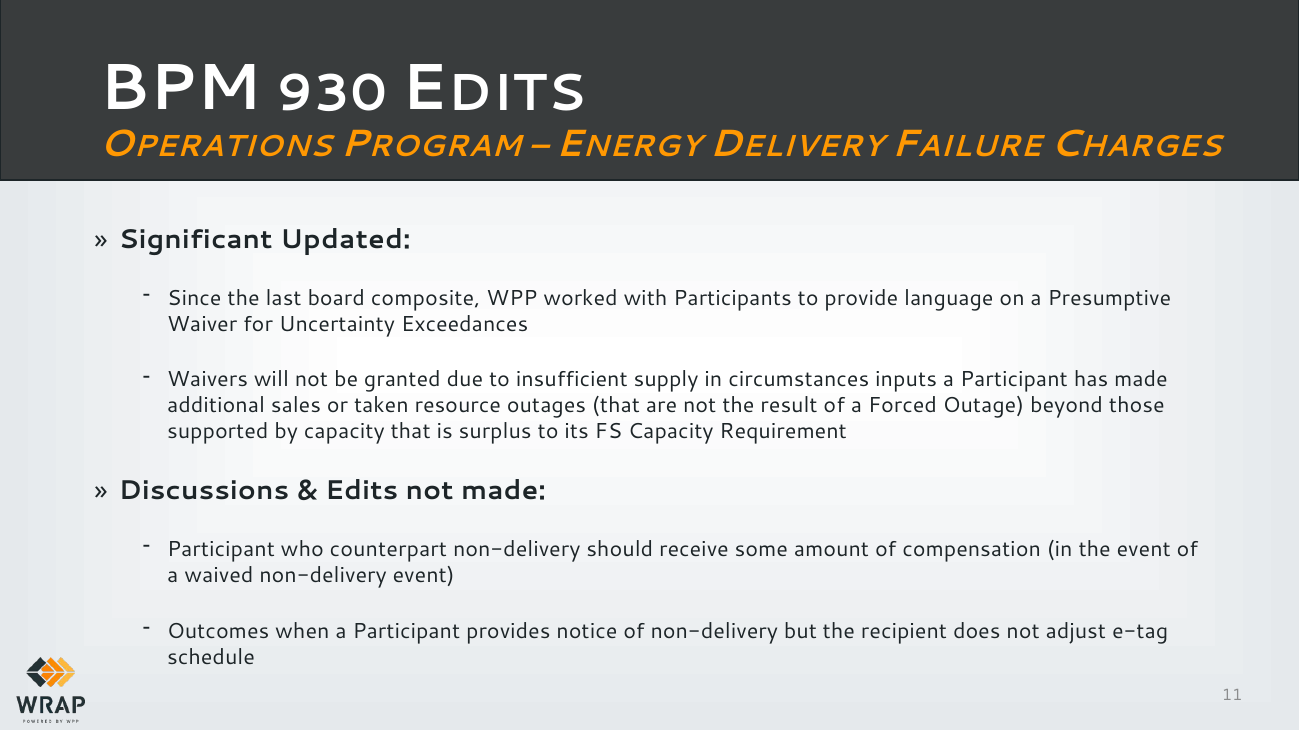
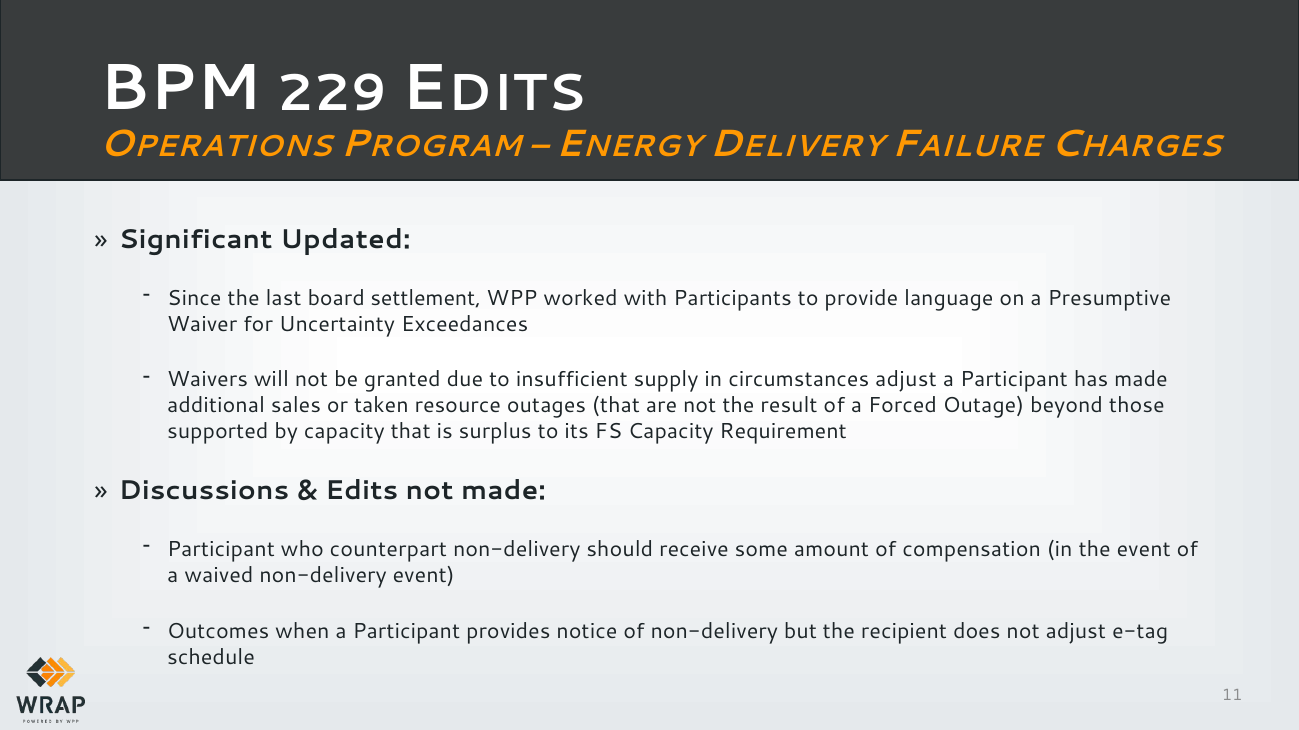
930: 930 -> 229
composite: composite -> settlement
circumstances inputs: inputs -> adjust
